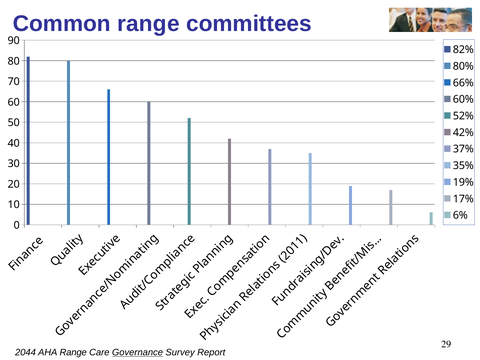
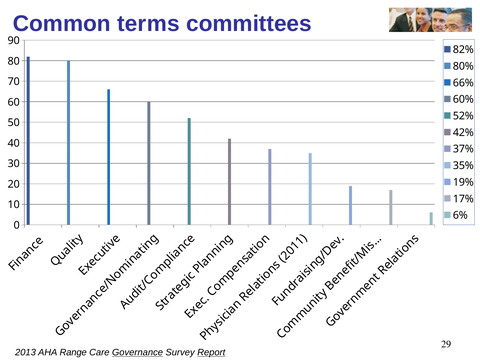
Common range: range -> terms
2044: 2044 -> 2013
Report underline: none -> present
